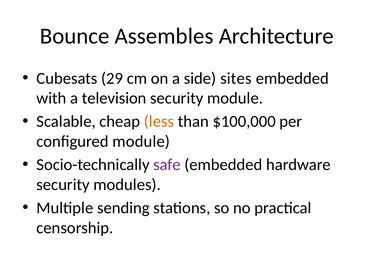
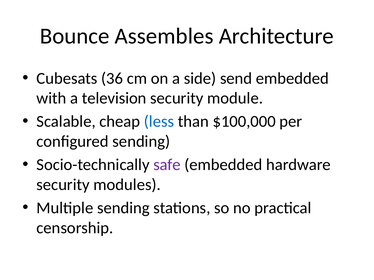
29: 29 -> 36
sites: sites -> send
less colour: orange -> blue
configured module: module -> sending
